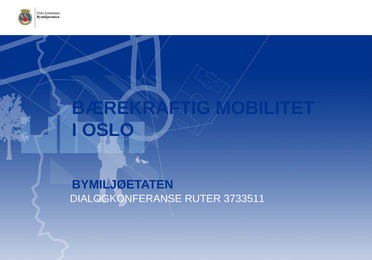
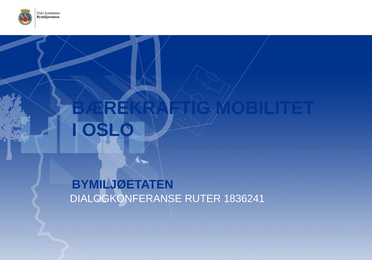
3733511: 3733511 -> 1836241
